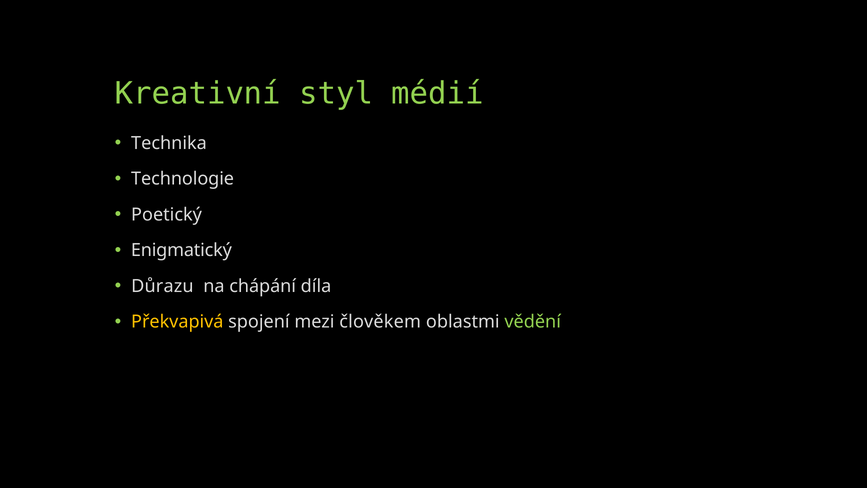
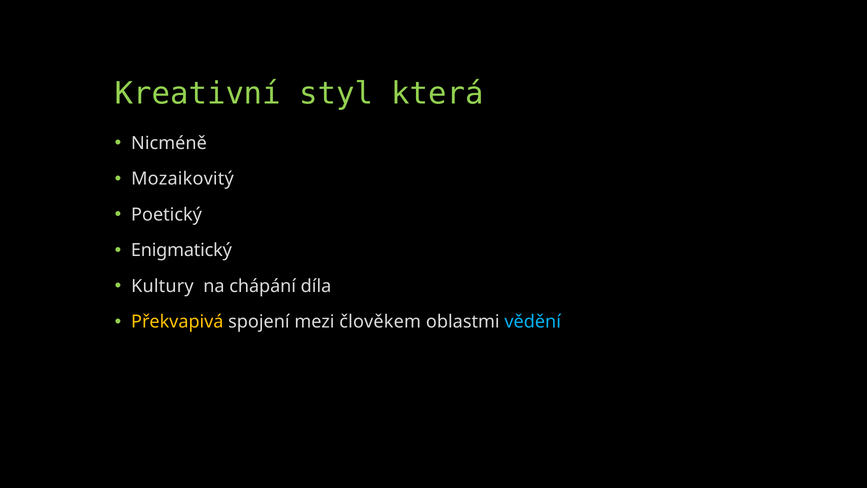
médií: médií -> která
Technika: Technika -> Nicméně
Technologie: Technologie -> Mozaikovitý
Důrazu: Důrazu -> Kultury
vědění colour: light green -> light blue
